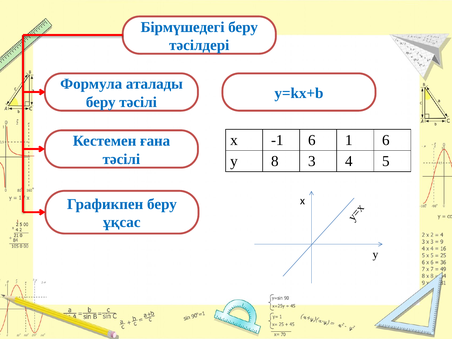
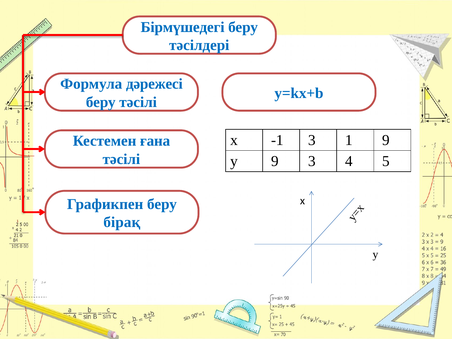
аталады: аталады -> дәрежесі
-1 6: 6 -> 3
1 6: 6 -> 9
y 8: 8 -> 9
ұқсас: ұқсас -> бірақ
